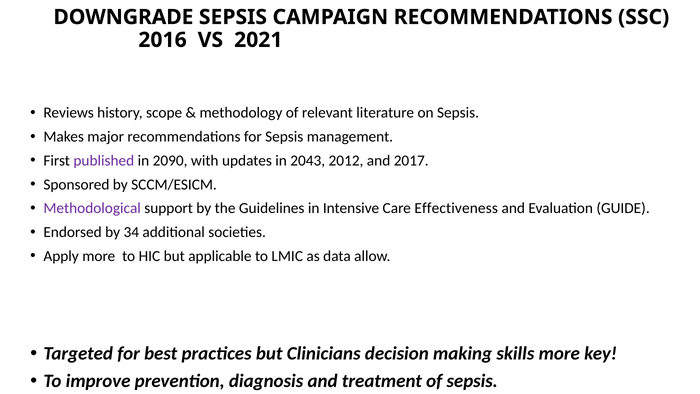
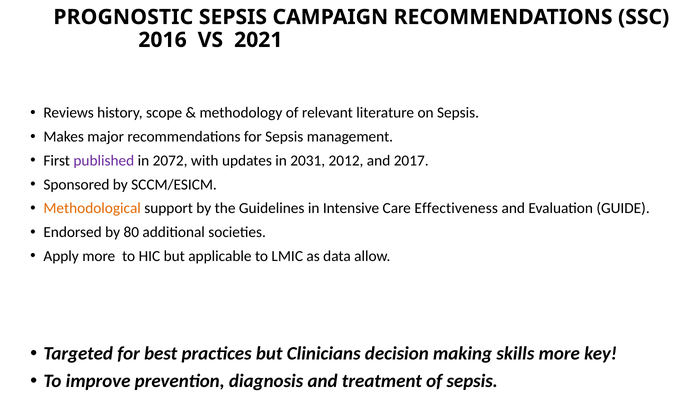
DOWNGRADE: DOWNGRADE -> PROGNOSTIC
2090: 2090 -> 2072
2043: 2043 -> 2031
Methodological colour: purple -> orange
34: 34 -> 80
